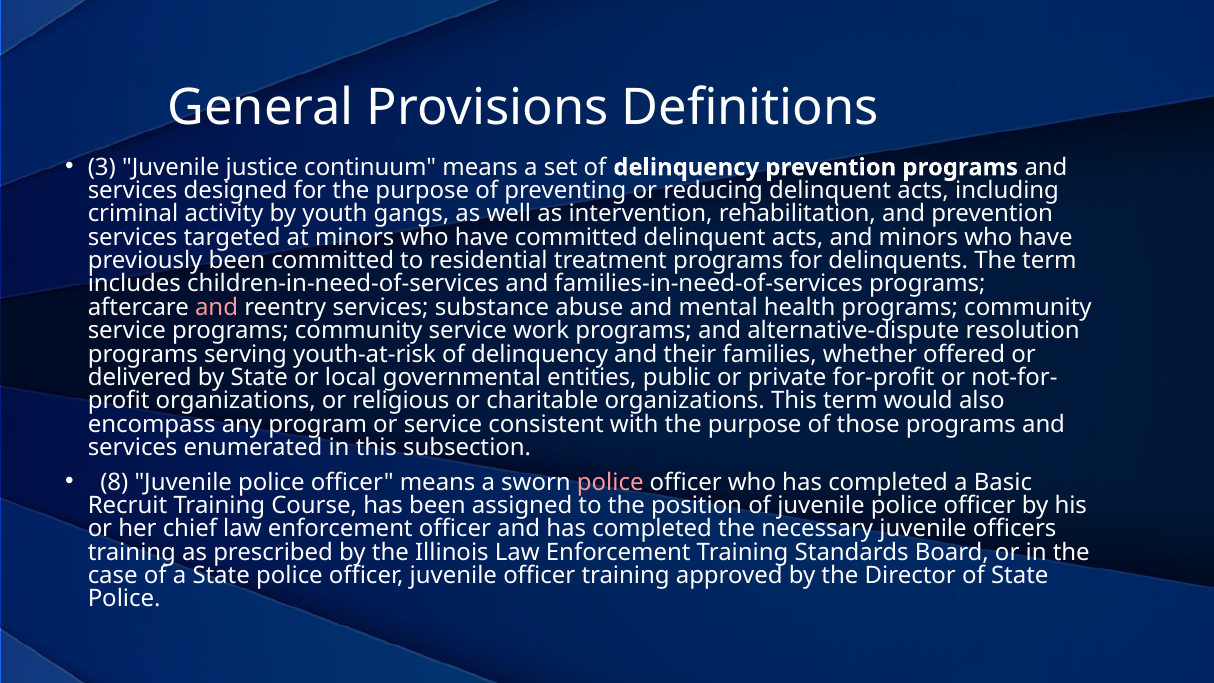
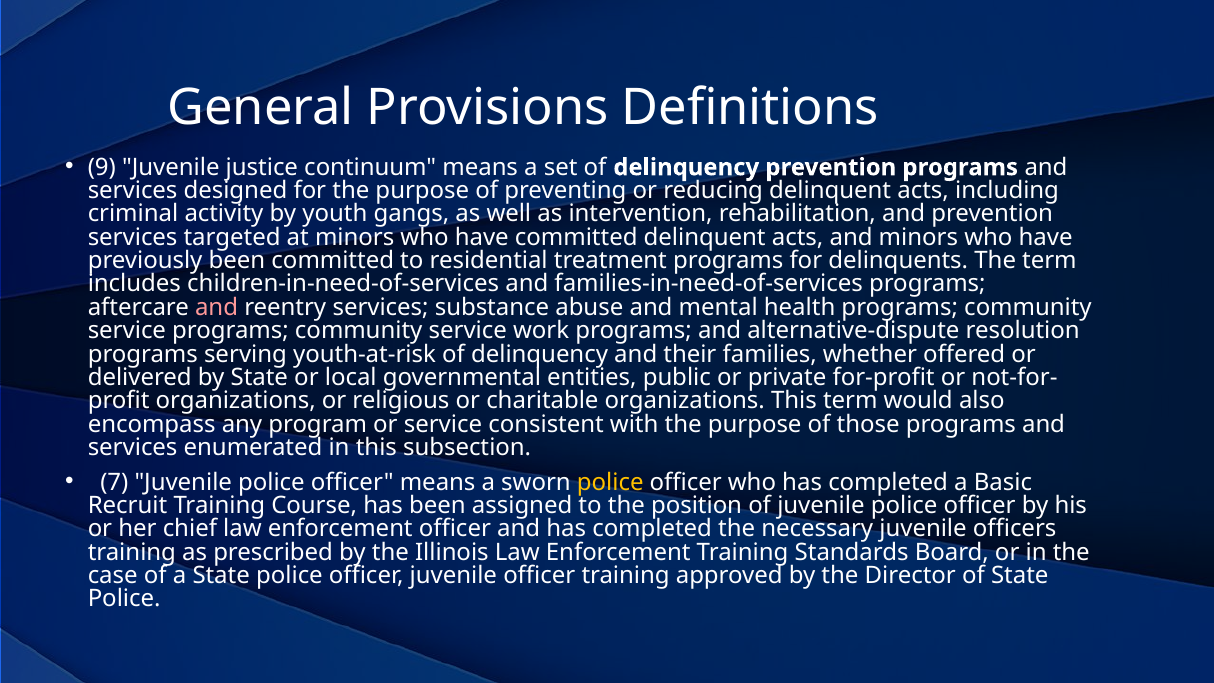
3: 3 -> 9
8: 8 -> 7
police at (610, 482) colour: pink -> yellow
